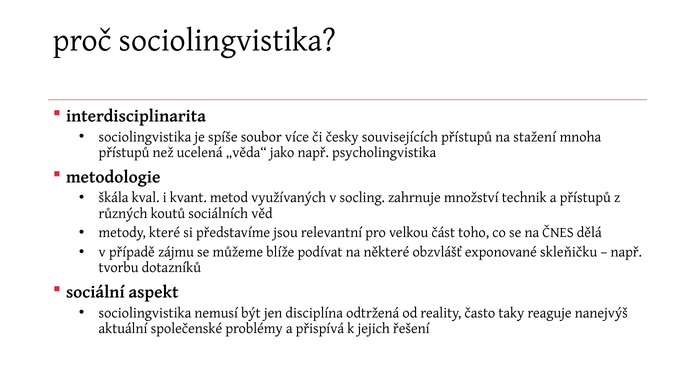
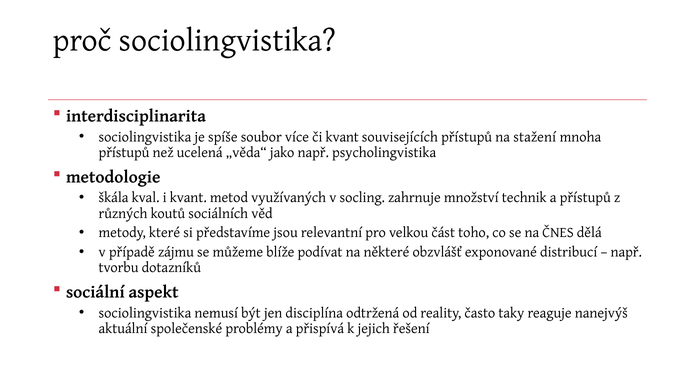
či česky: česky -> kvant
skleňičku: skleňičku -> distribucí
